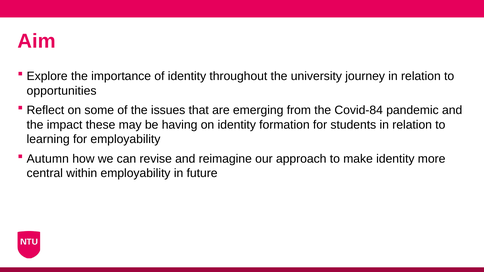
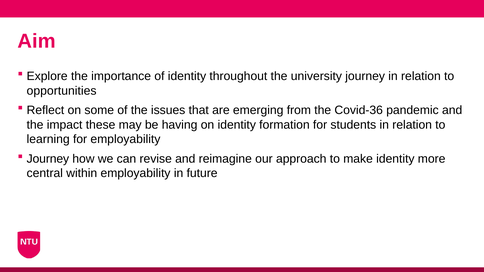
Covid-84: Covid-84 -> Covid-36
Autumn at (48, 159): Autumn -> Journey
